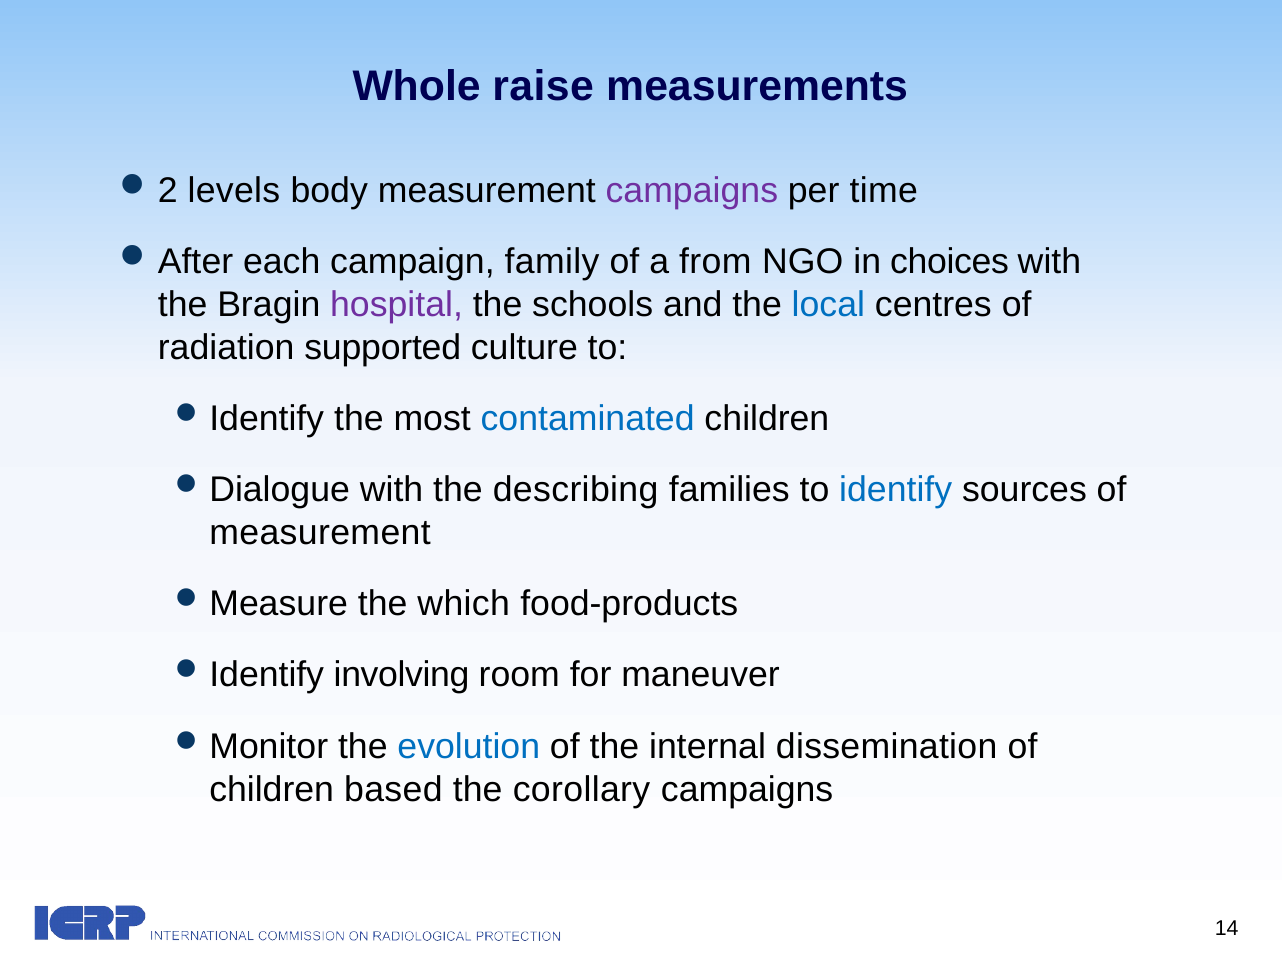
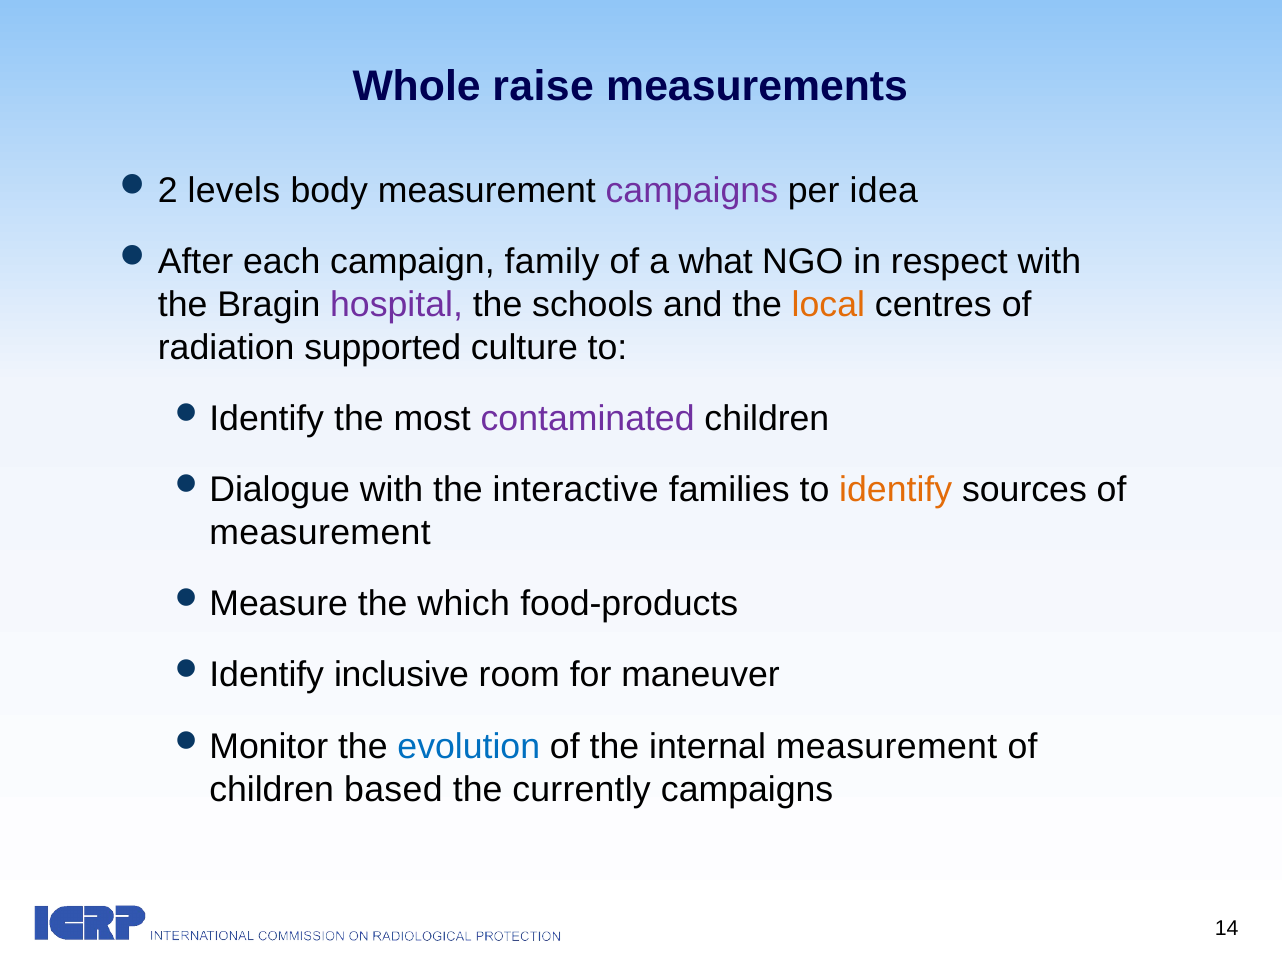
time: time -> idea
from: from -> what
choices: choices -> respect
local colour: blue -> orange
contaminated colour: blue -> purple
describing: describing -> interactive
identify colour: blue -> orange
involving: involving -> inclusive
internal dissemination: dissemination -> measurement
corollary: corollary -> currently
